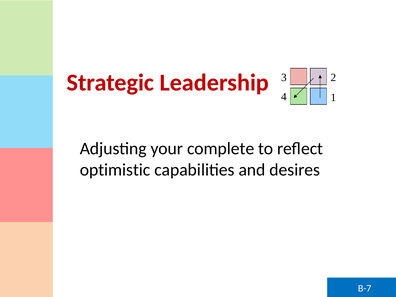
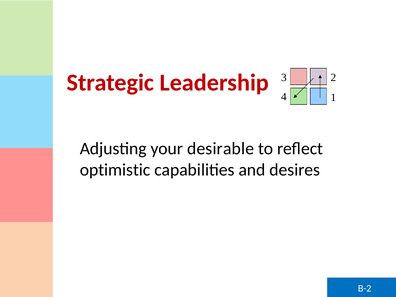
complete: complete -> desirable
B-7: B-7 -> B-2
